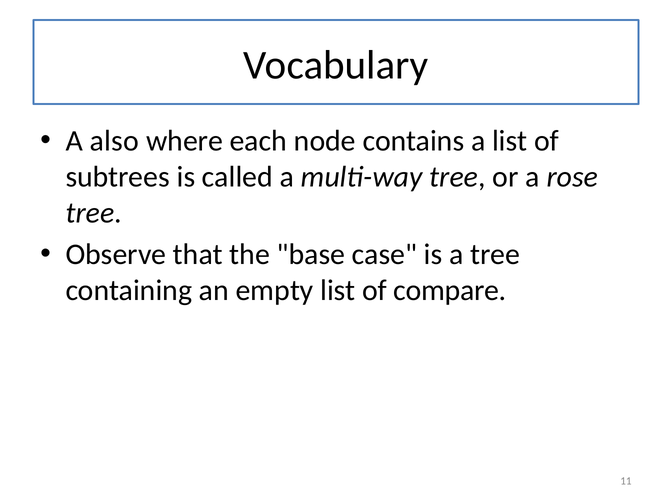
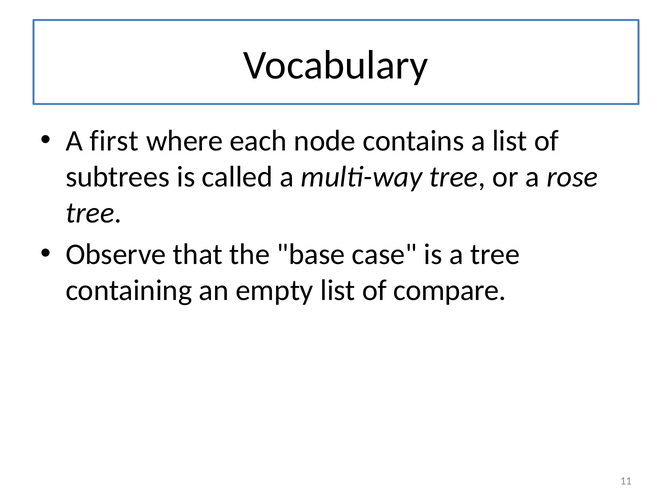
also: also -> first
